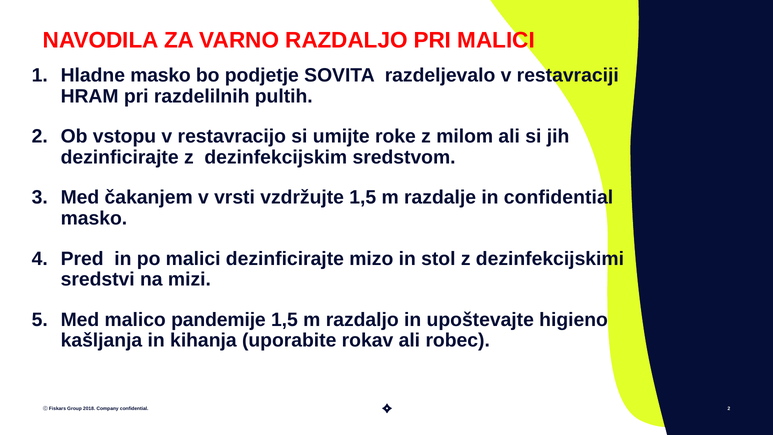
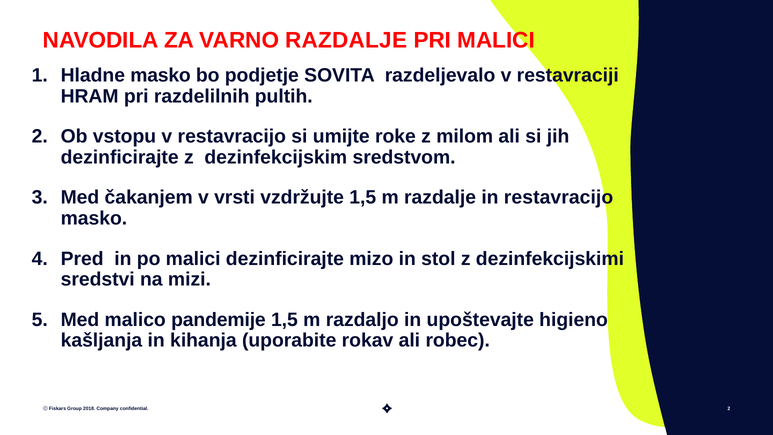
VARNO RAZDALJO: RAZDALJO -> RAZDALJE
in confidential: confidential -> restavracijo
